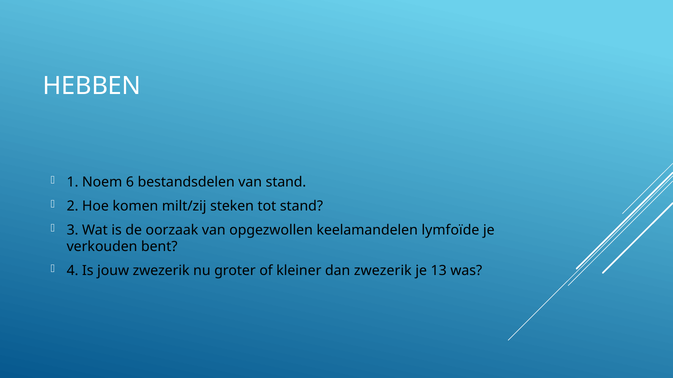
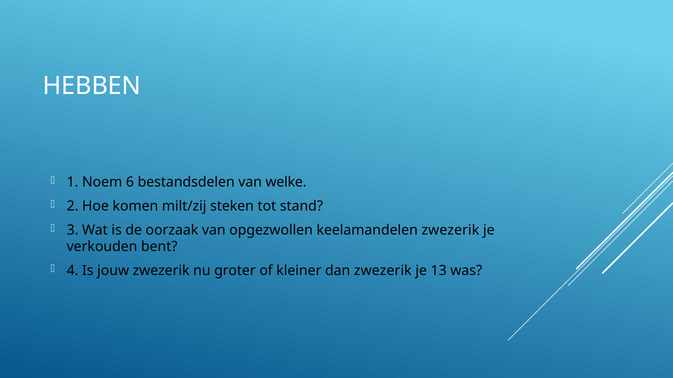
van stand: stand -> welke
keelamandelen lymfoïde: lymfoïde -> zwezerik
